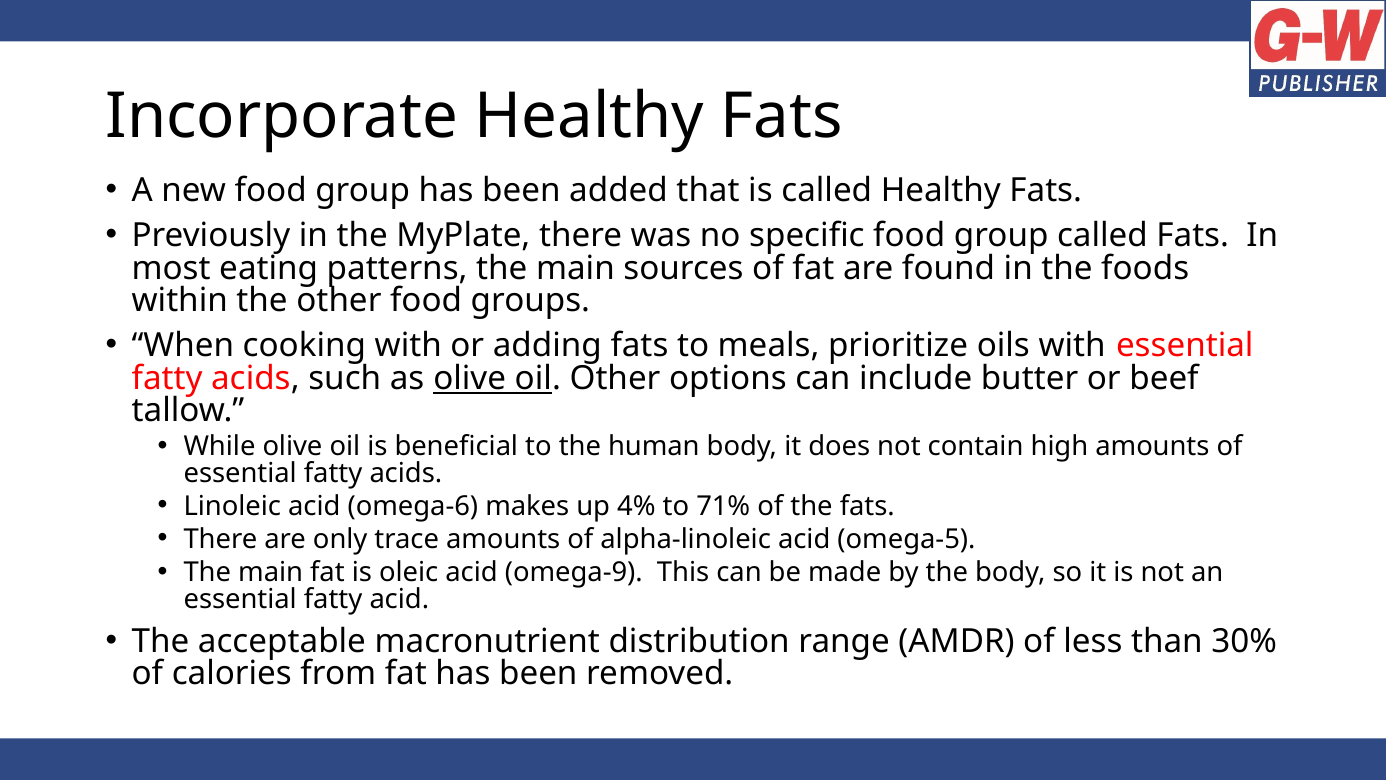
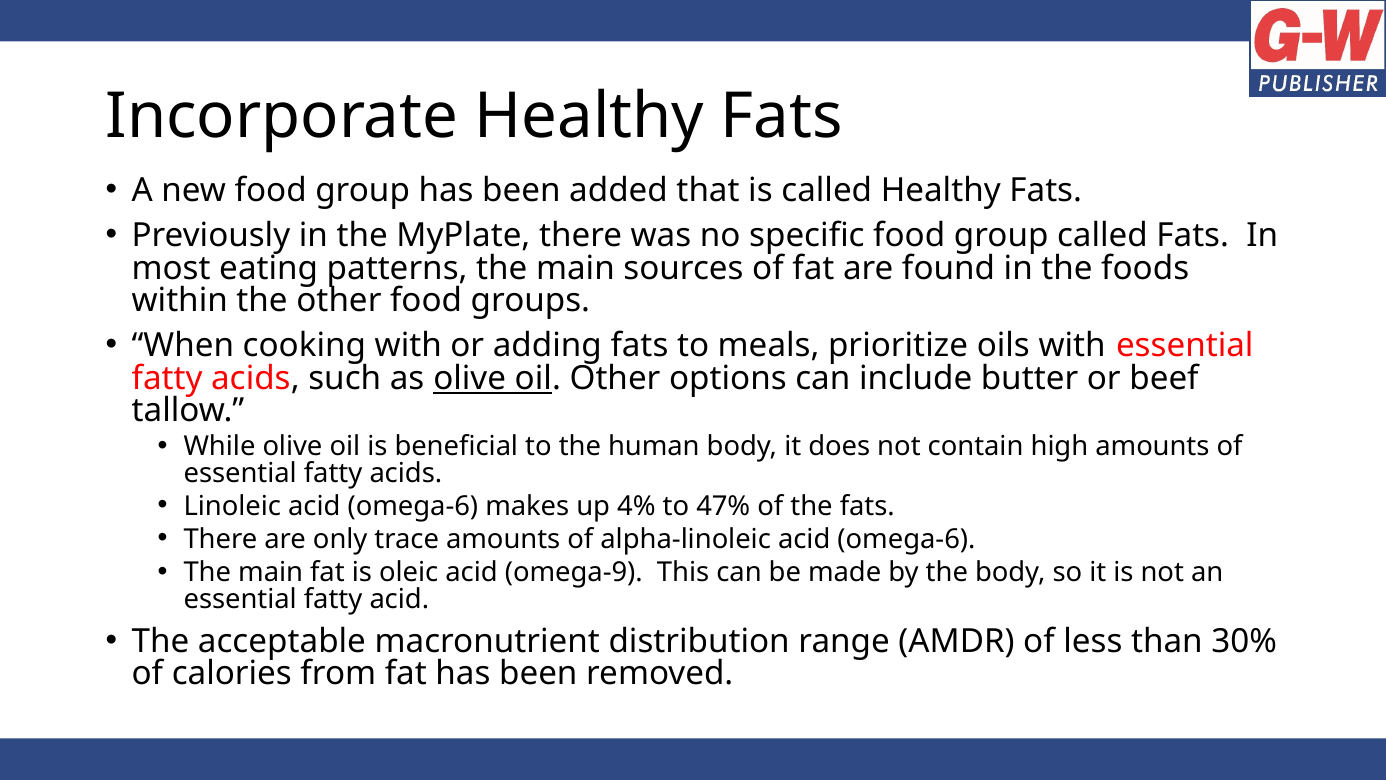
71%: 71% -> 47%
alpha-linoleic acid omega-5: omega-5 -> omega-6
